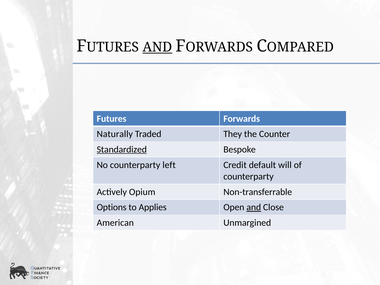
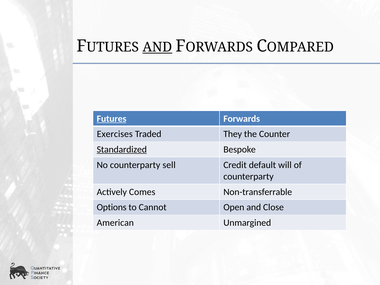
Futures underline: none -> present
Naturally: Naturally -> Exercises
left: left -> sell
Opium: Opium -> Comes
Applies: Applies -> Cannot
and at (254, 207) underline: present -> none
